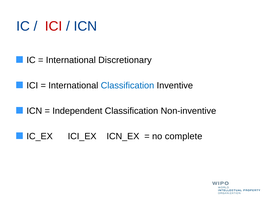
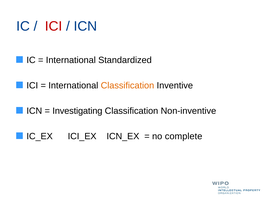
Discretionary: Discretionary -> Standardized
Classification at (127, 86) colour: blue -> orange
Independent: Independent -> Investigating
